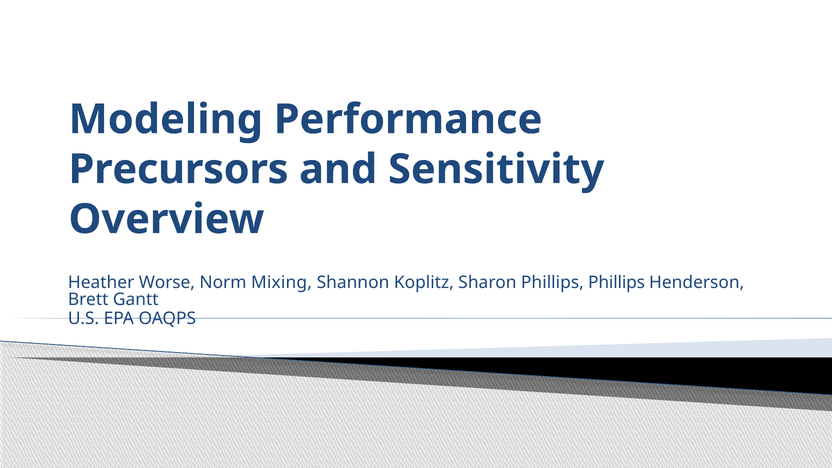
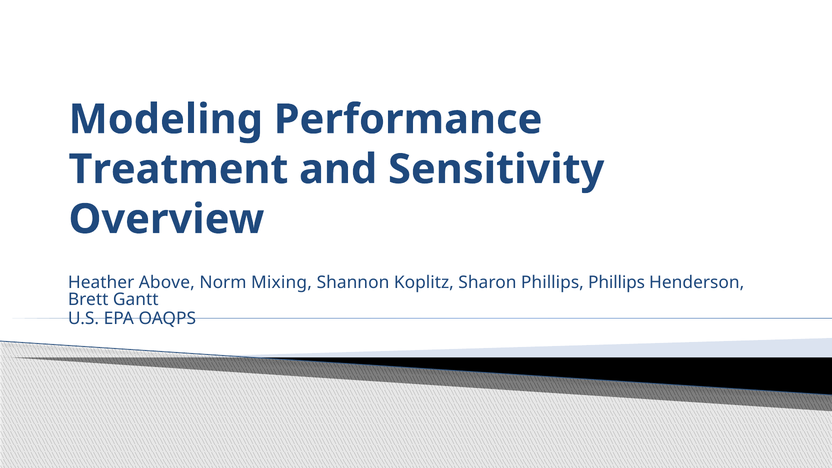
Precursors: Precursors -> Treatment
Worse: Worse -> Above
